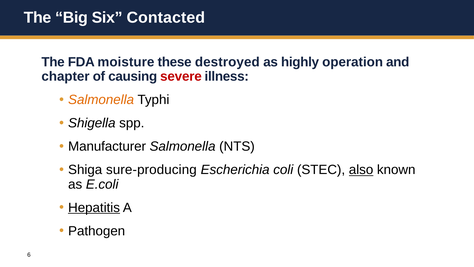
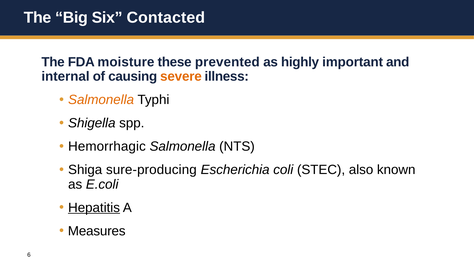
destroyed: destroyed -> prevented
operation: operation -> important
chapter: chapter -> internal
severe colour: red -> orange
Manufacturer: Manufacturer -> Hemorrhagic
also underline: present -> none
Pathogen: Pathogen -> Measures
